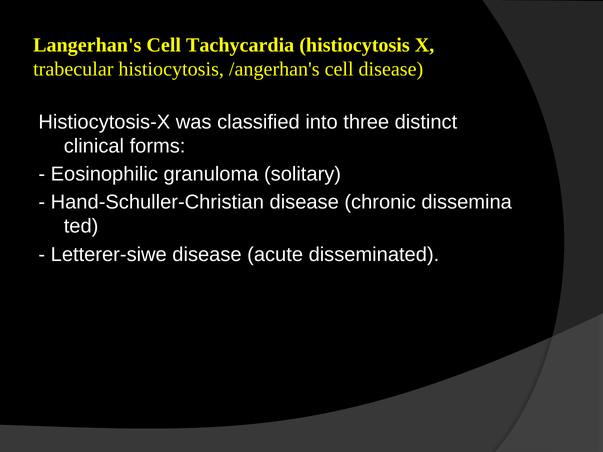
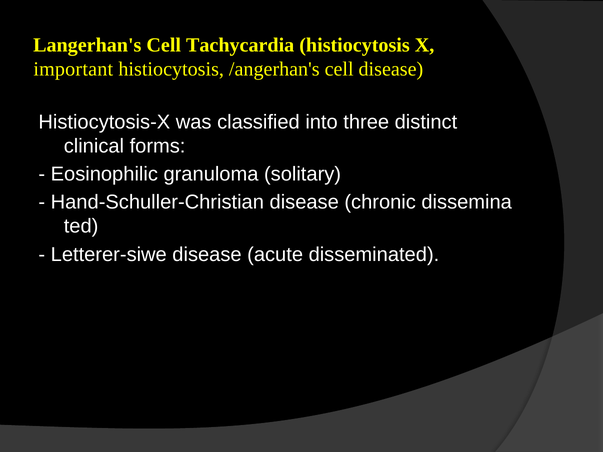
trabecular: trabecular -> important
